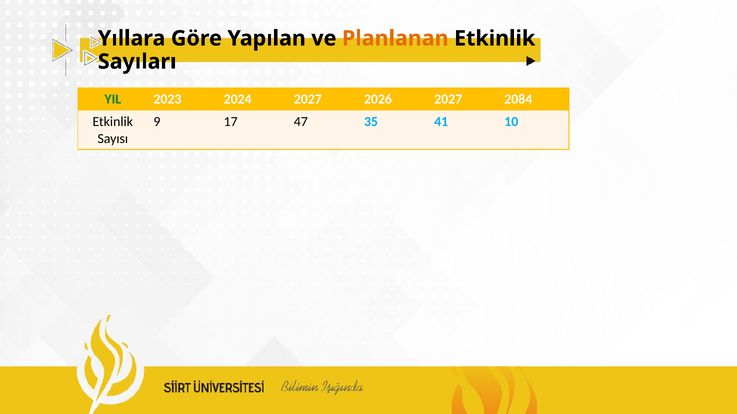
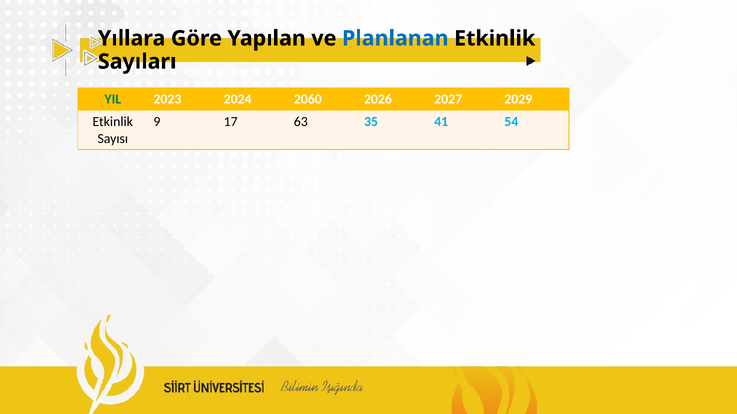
Planlanan colour: orange -> blue
2024 2027: 2027 -> 2060
2084: 2084 -> 2029
47: 47 -> 63
10: 10 -> 54
